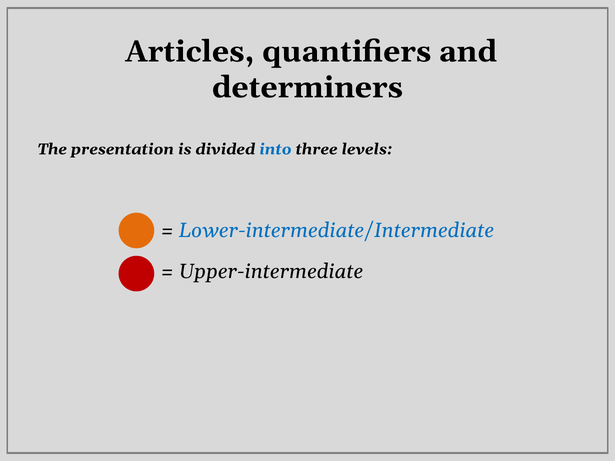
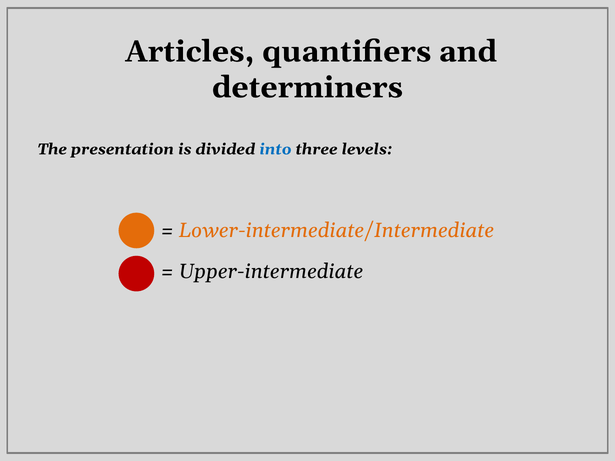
Lower-intermediate/Intermediate colour: blue -> orange
